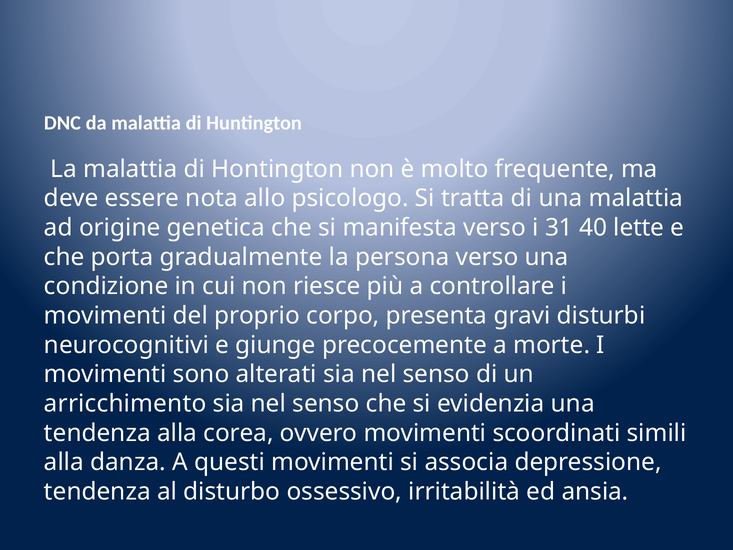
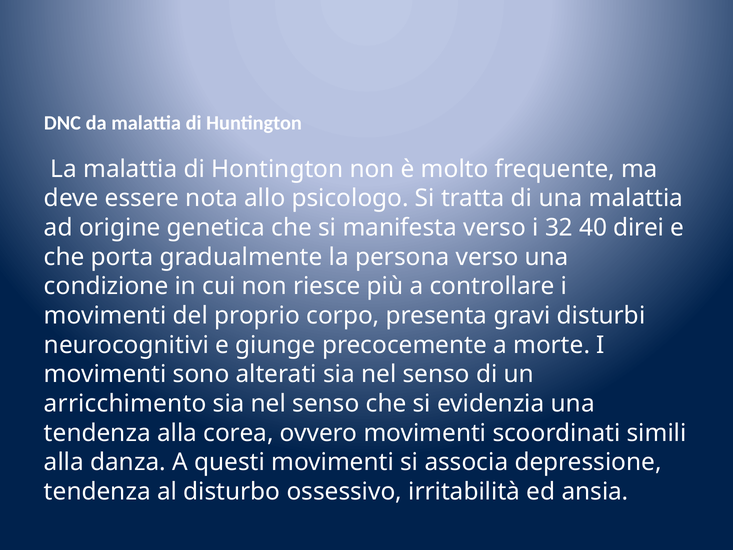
31: 31 -> 32
lette: lette -> direi
